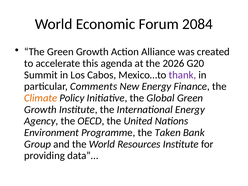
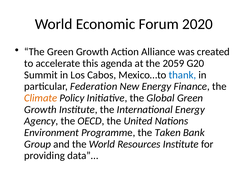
2084: 2084 -> 2020
2026: 2026 -> 2059
thank colour: purple -> blue
Comments: Comments -> Federation
